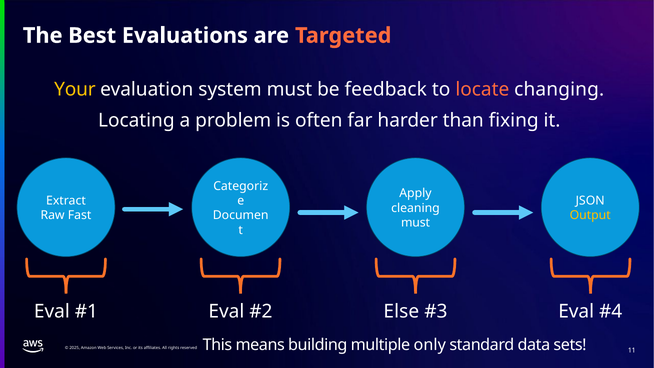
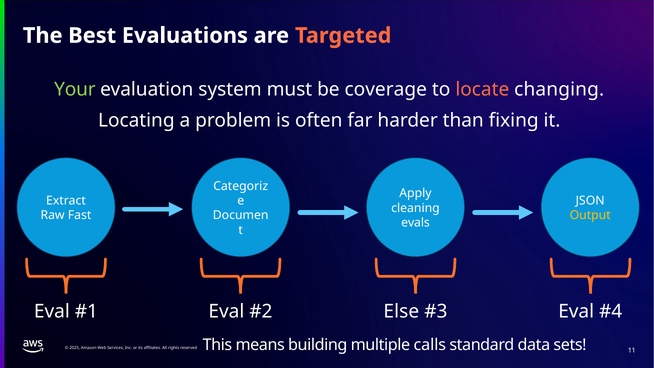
Your colour: yellow -> light green
feedback: feedback -> coverage
must at (416, 223): must -> evals
only: only -> calls
